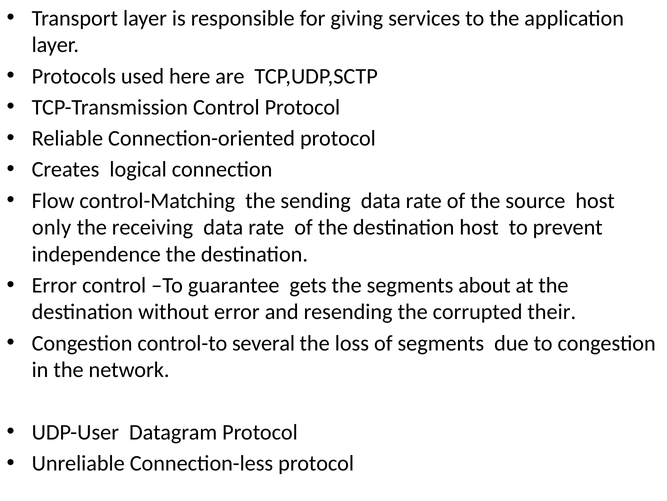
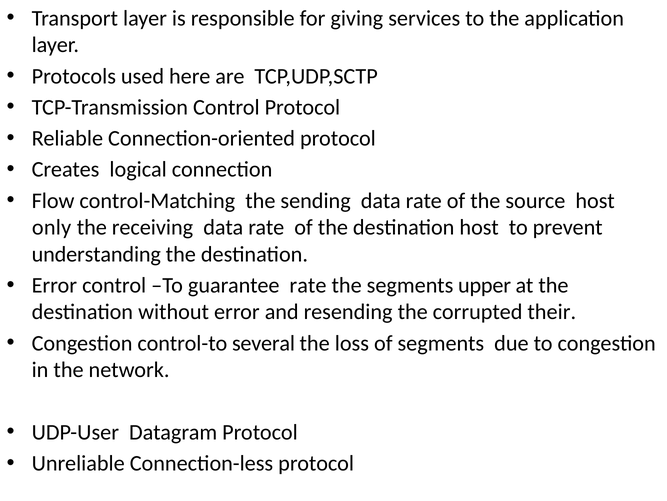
independence: independence -> understanding
guarantee gets: gets -> rate
about: about -> upper
